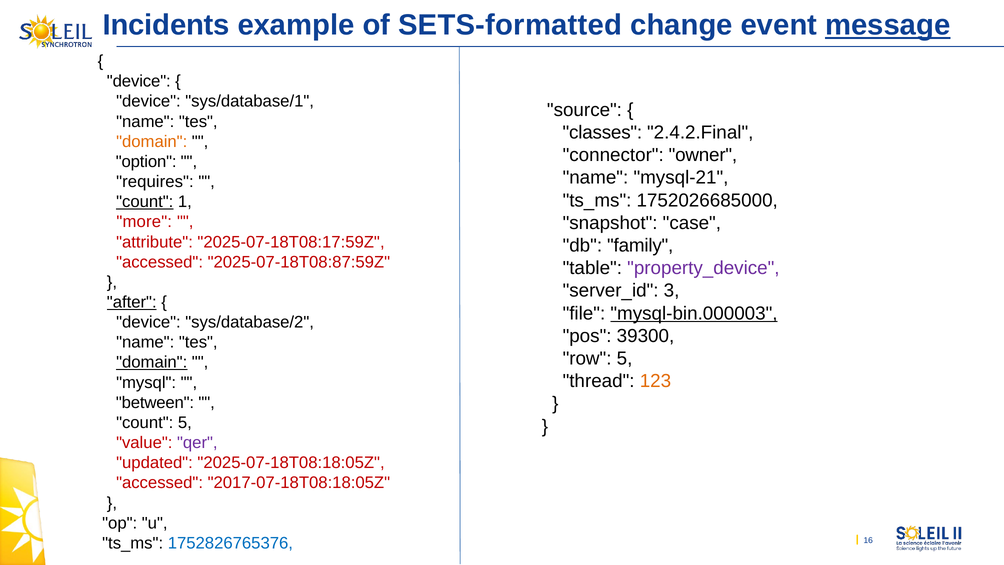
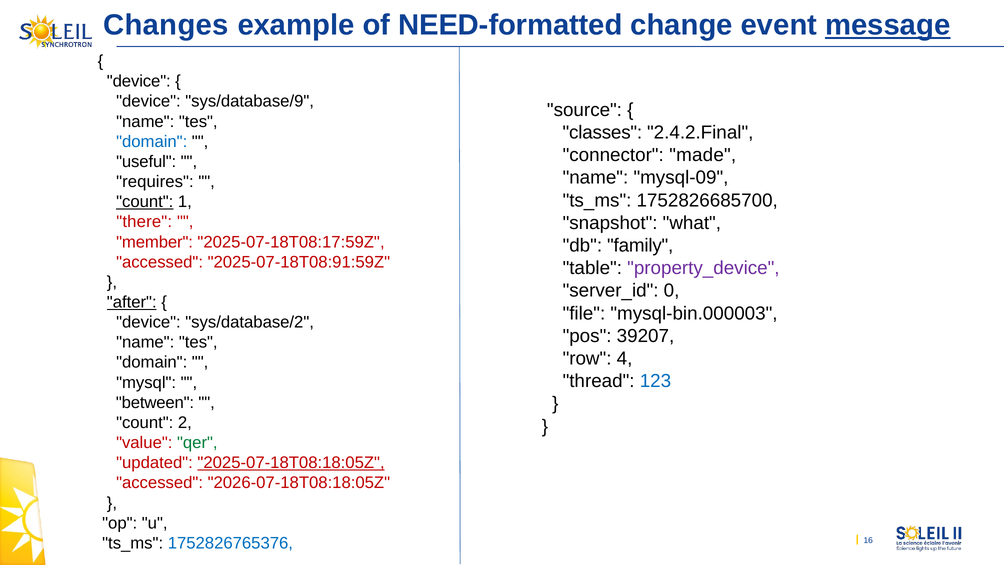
Incidents: Incidents -> Changes
SETS-formatted: SETS-formatted -> NEED-formatted
sys/database/1: sys/database/1 -> sys/database/9
domain at (152, 142) colour: orange -> blue
owner: owner -> made
option: option -> useful
mysql-21: mysql-21 -> mysql-09
1752026685000: 1752026685000 -> 1752826685700
more: more -> there
case: case -> what
attribute: attribute -> member
2025-07-18T08:87:59Z: 2025-07-18T08:87:59Z -> 2025-07-18T08:91:59Z
3: 3 -> 0
mysql-bin.000003 underline: present -> none
39300: 39300 -> 39207
row 5: 5 -> 4
domain at (152, 362) underline: present -> none
123 colour: orange -> blue
count 5: 5 -> 2
qer colour: purple -> green
2025-07-18T08:18:05Z underline: none -> present
2017-07-18T08:18:05Z: 2017-07-18T08:18:05Z -> 2026-07-18T08:18:05Z
